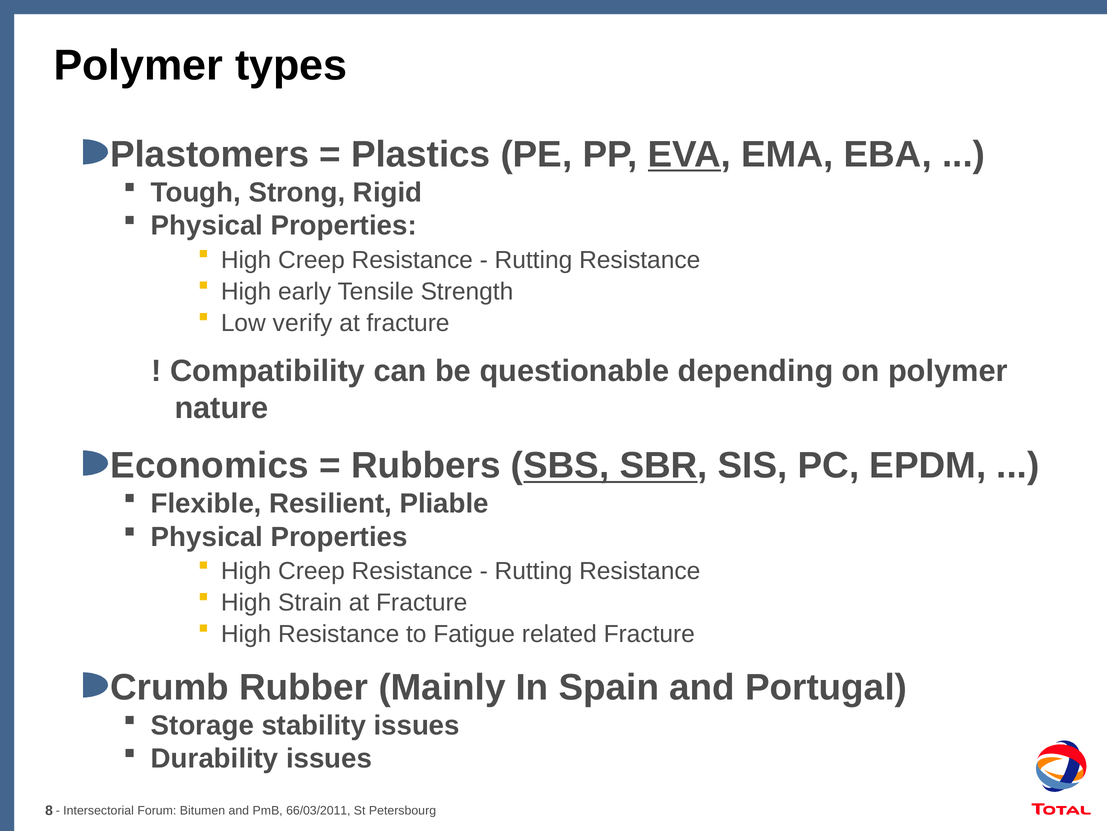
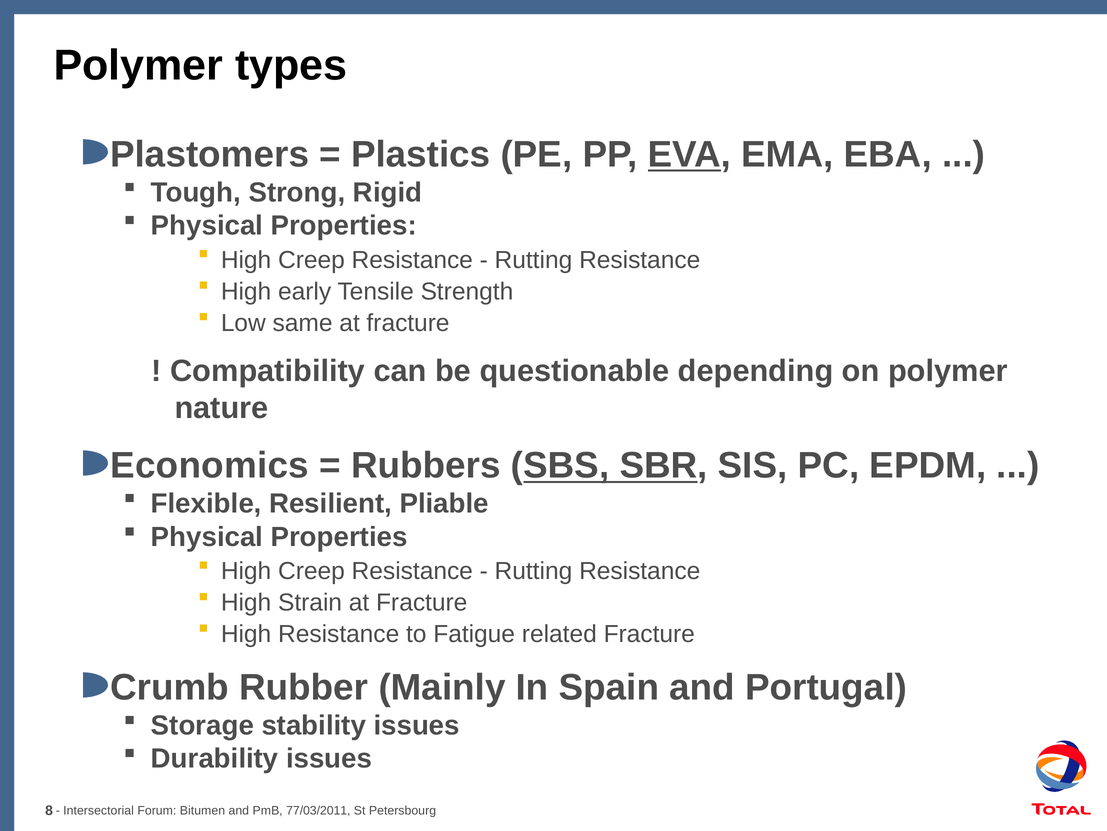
verify: verify -> same
66/03/2011: 66/03/2011 -> 77/03/2011
